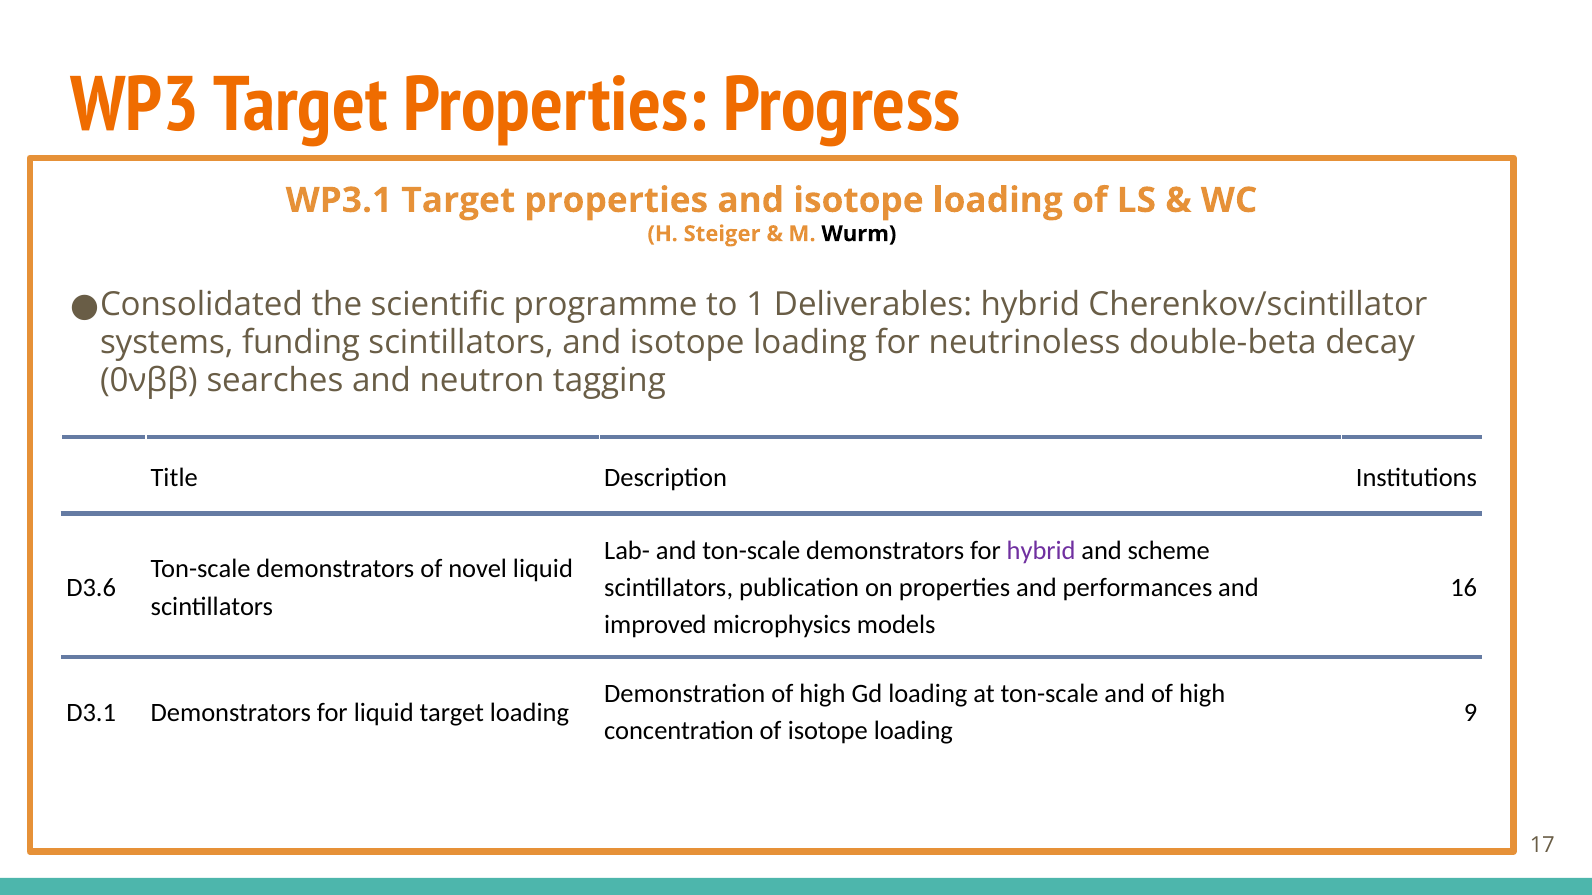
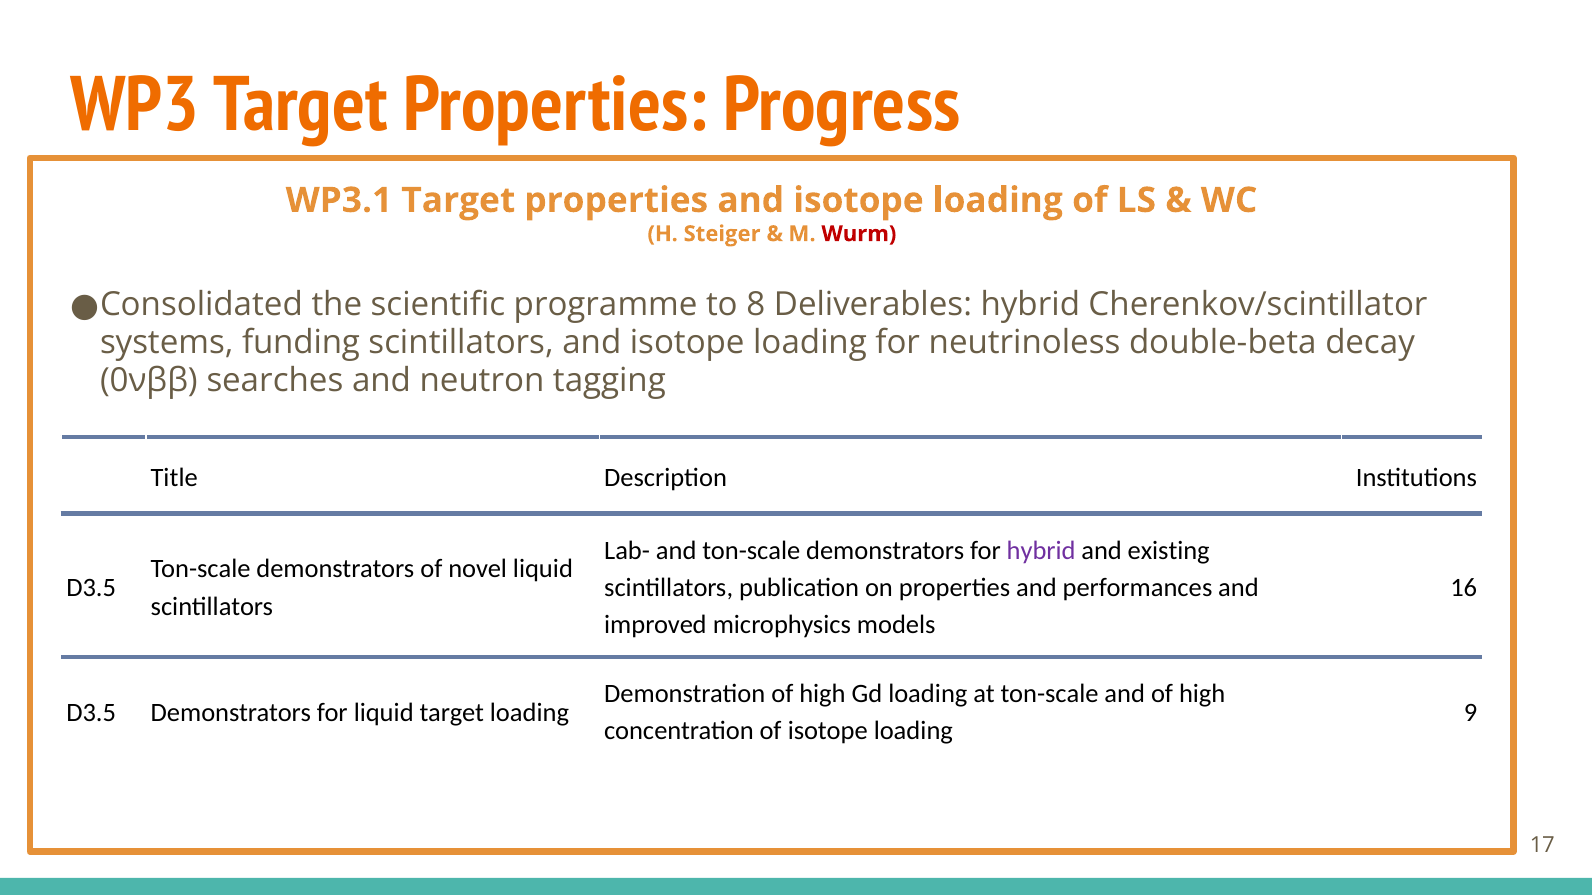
Wurm colour: black -> red
1: 1 -> 8
scheme: scheme -> existing
D3.6 at (91, 588): D3.6 -> D3.5
D3.1 at (91, 713): D3.1 -> D3.5
